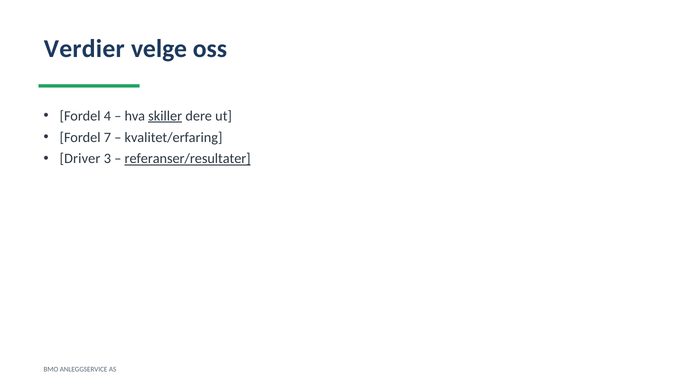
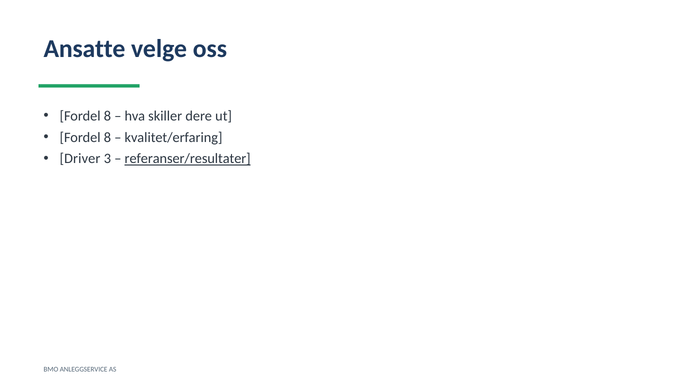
Verdier: Verdier -> Ansatte
4 at (107, 116): 4 -> 8
skiller underline: present -> none
7 at (107, 137): 7 -> 8
